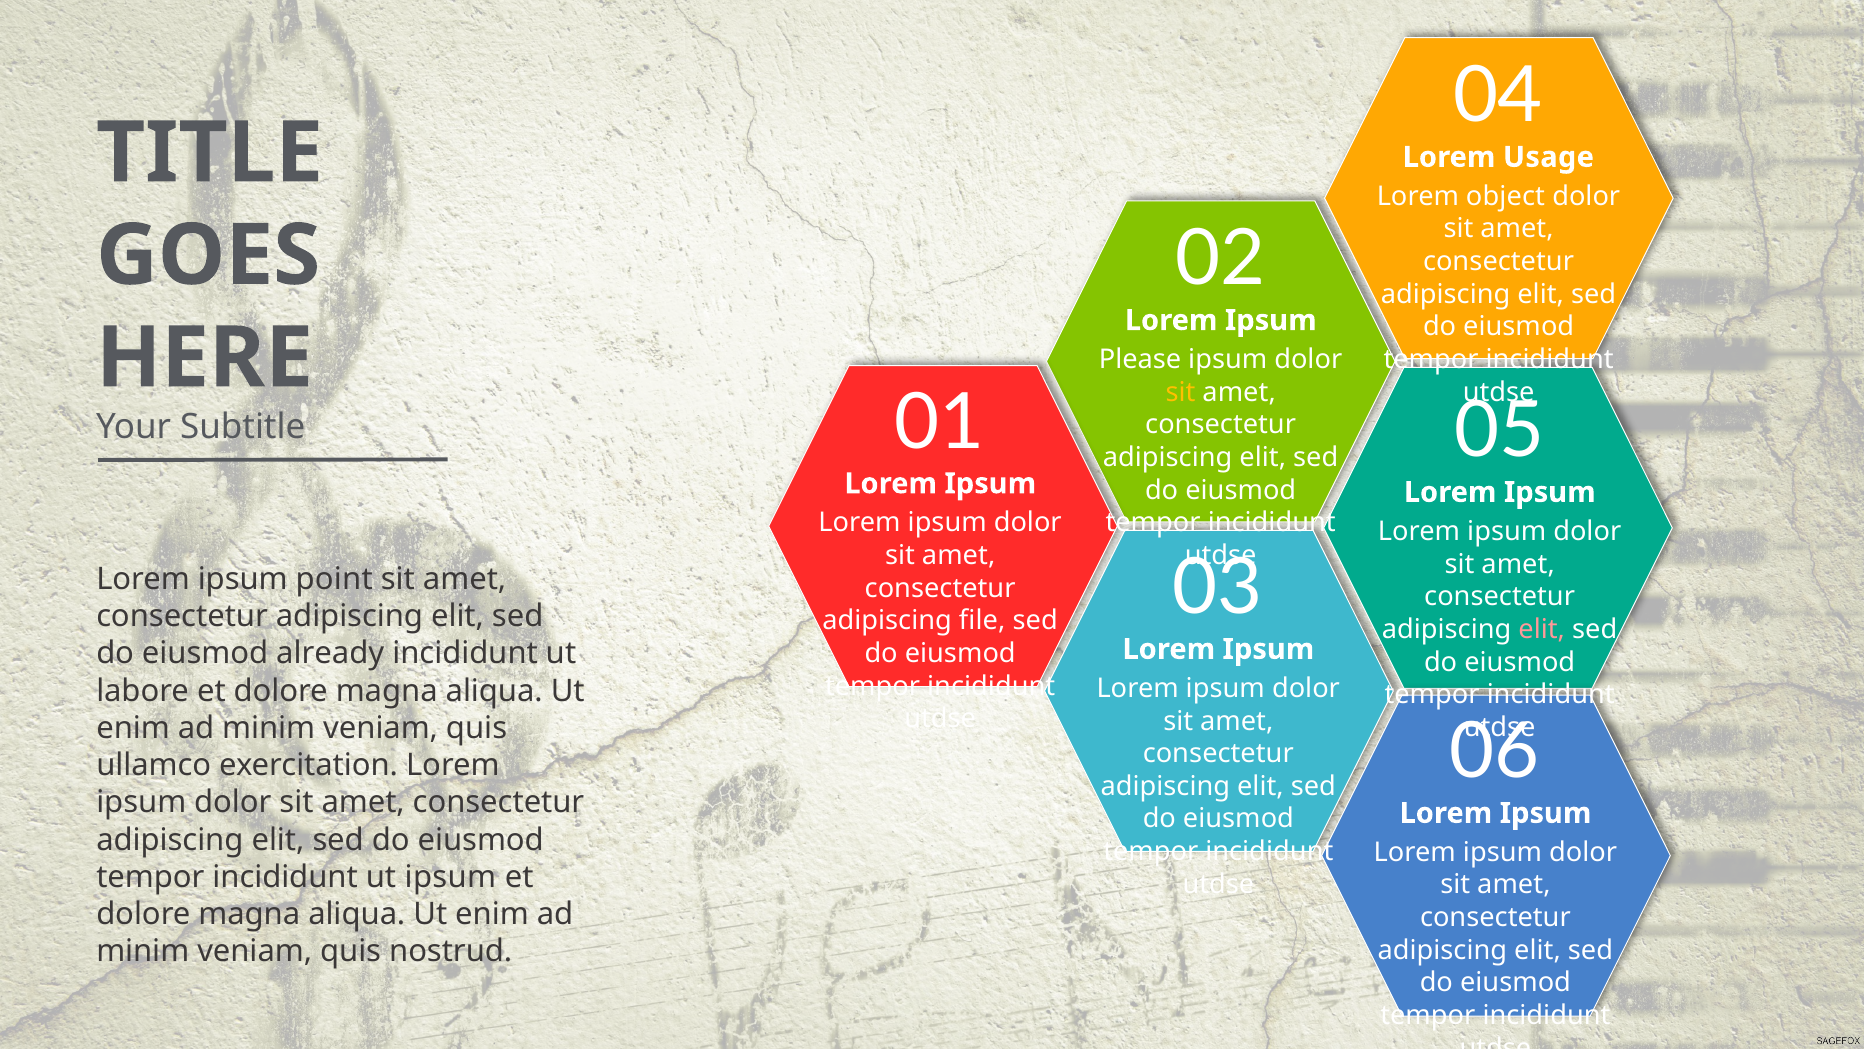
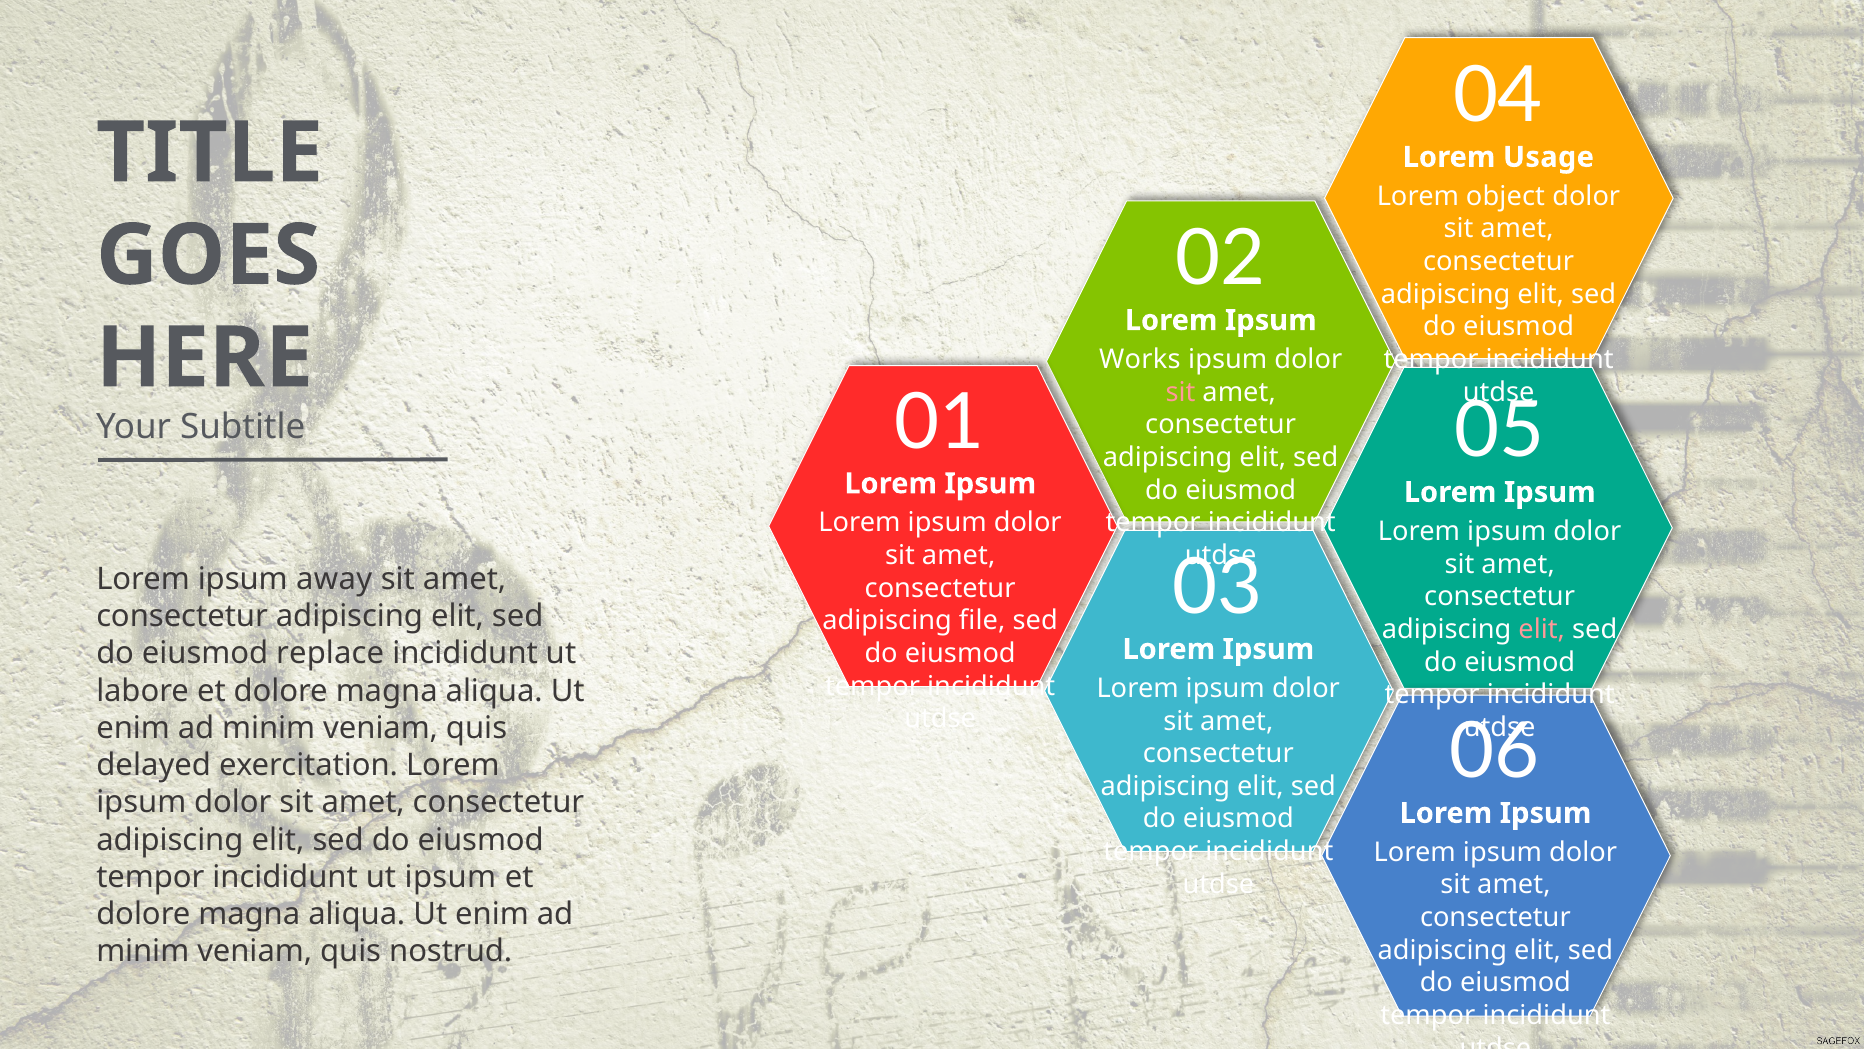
Please: Please -> Works
sit at (1181, 392) colour: yellow -> pink
point: point -> away
already: already -> replace
ullamco: ullamco -> delayed
